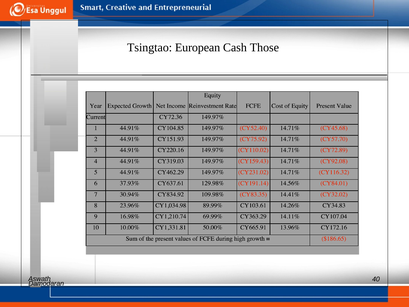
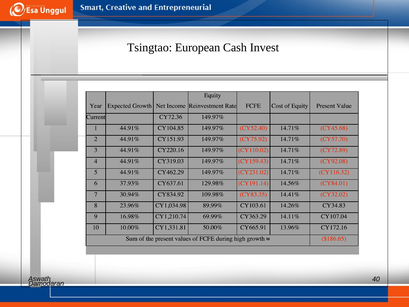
Those: Those -> Invest
